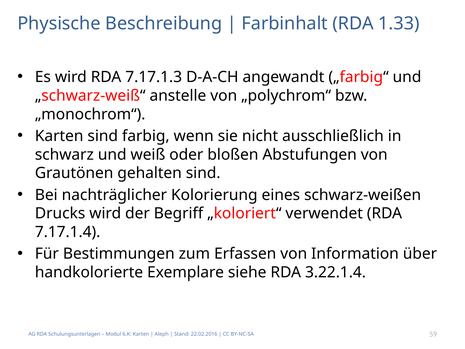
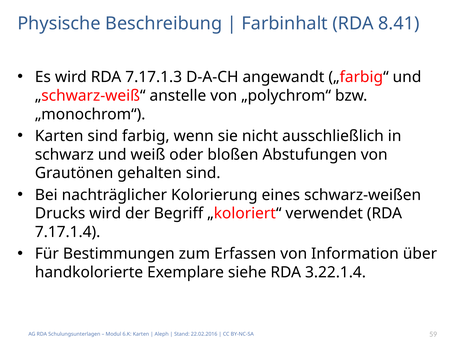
1.33: 1.33 -> 8.41
